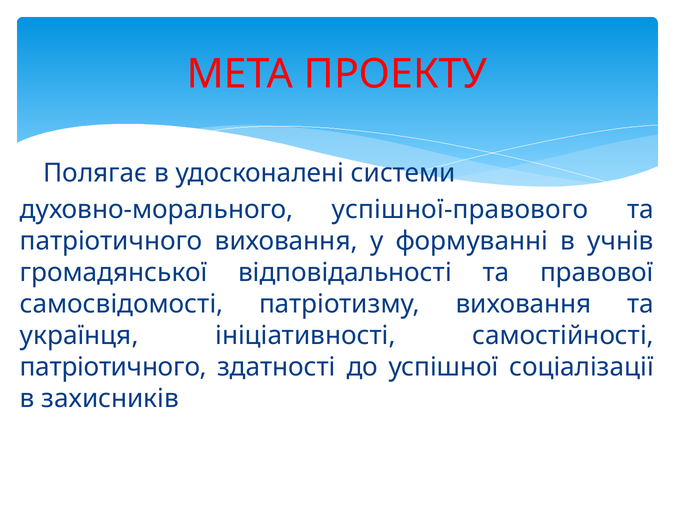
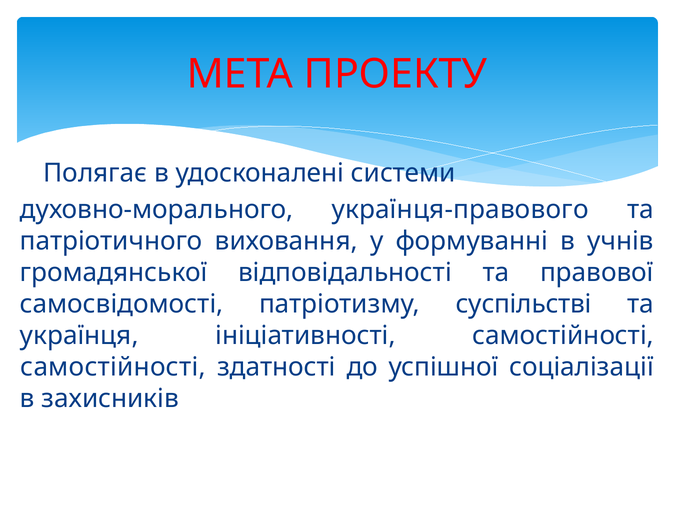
успішної-правового: успішної-правового -> українця-правового
патріотизму виховання: виховання -> суспільстві
патріотичного at (113, 367): патріотичного -> самостійності
